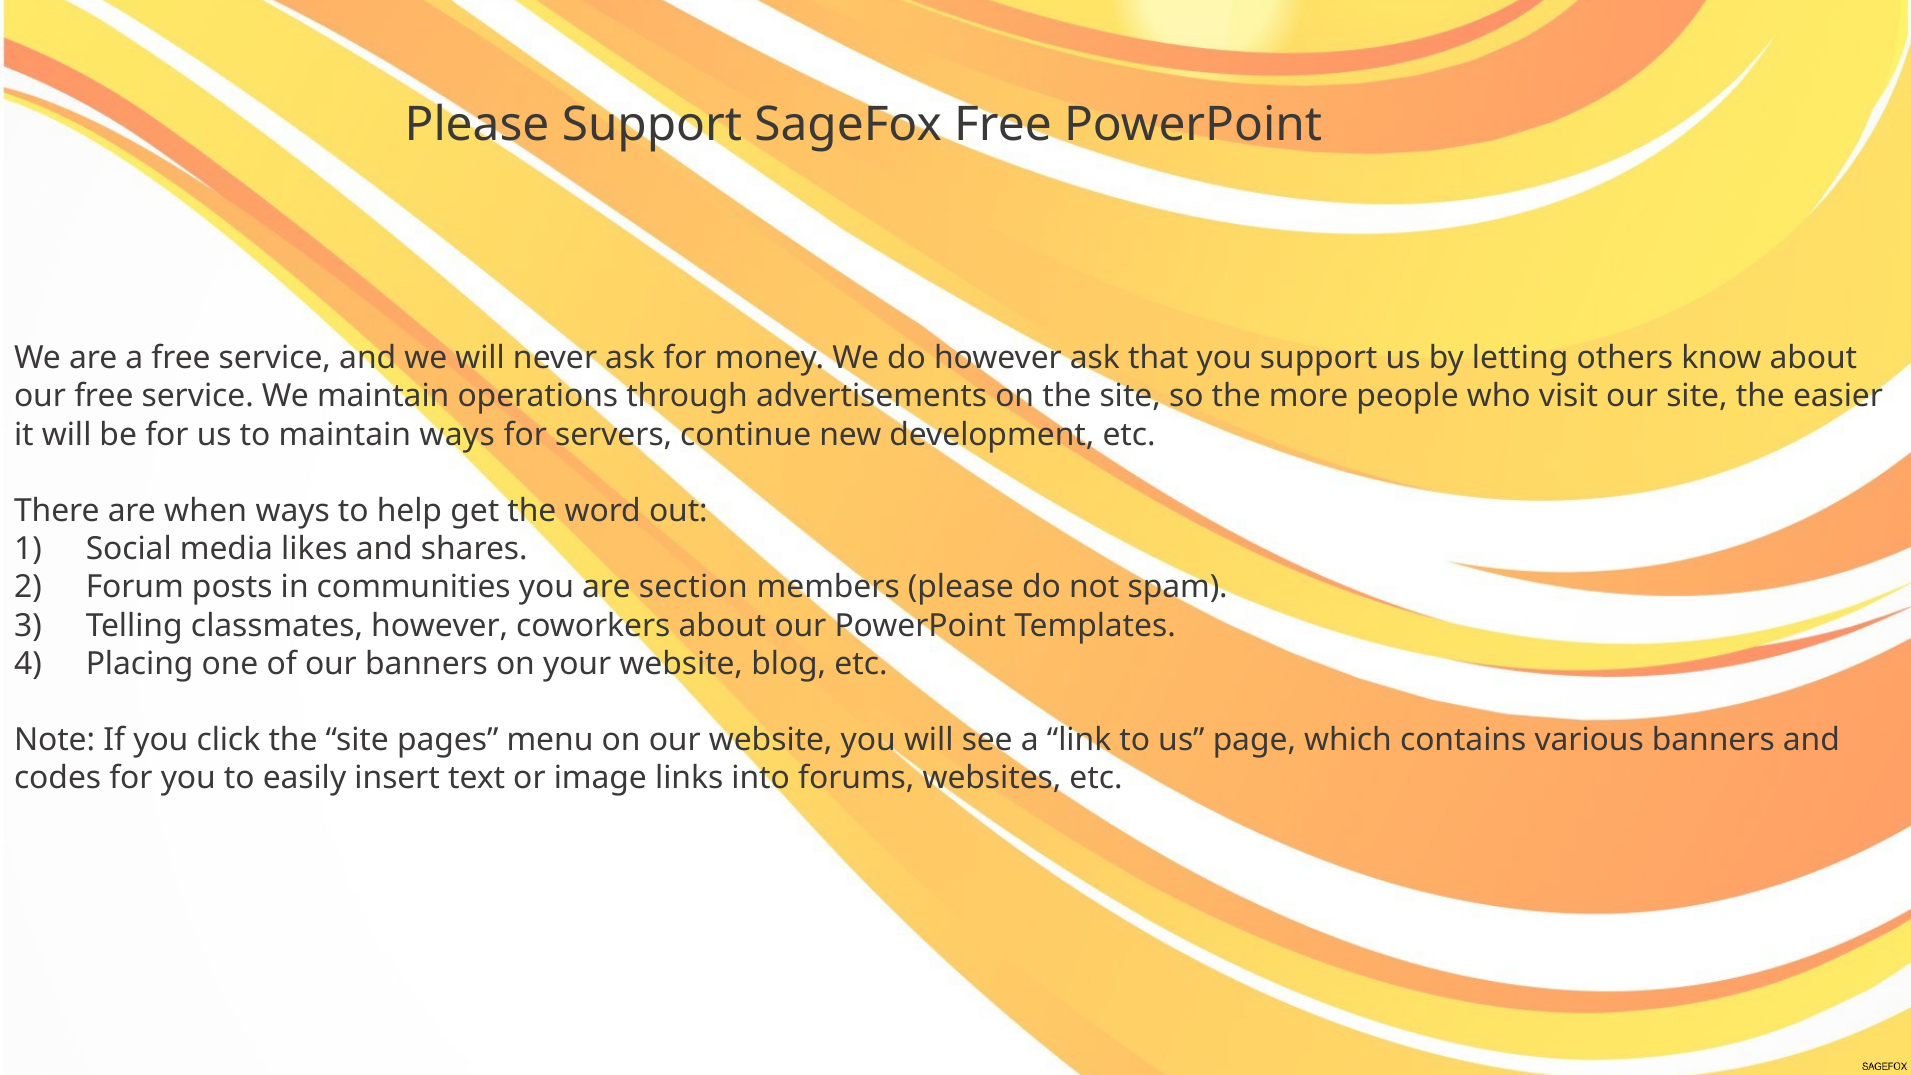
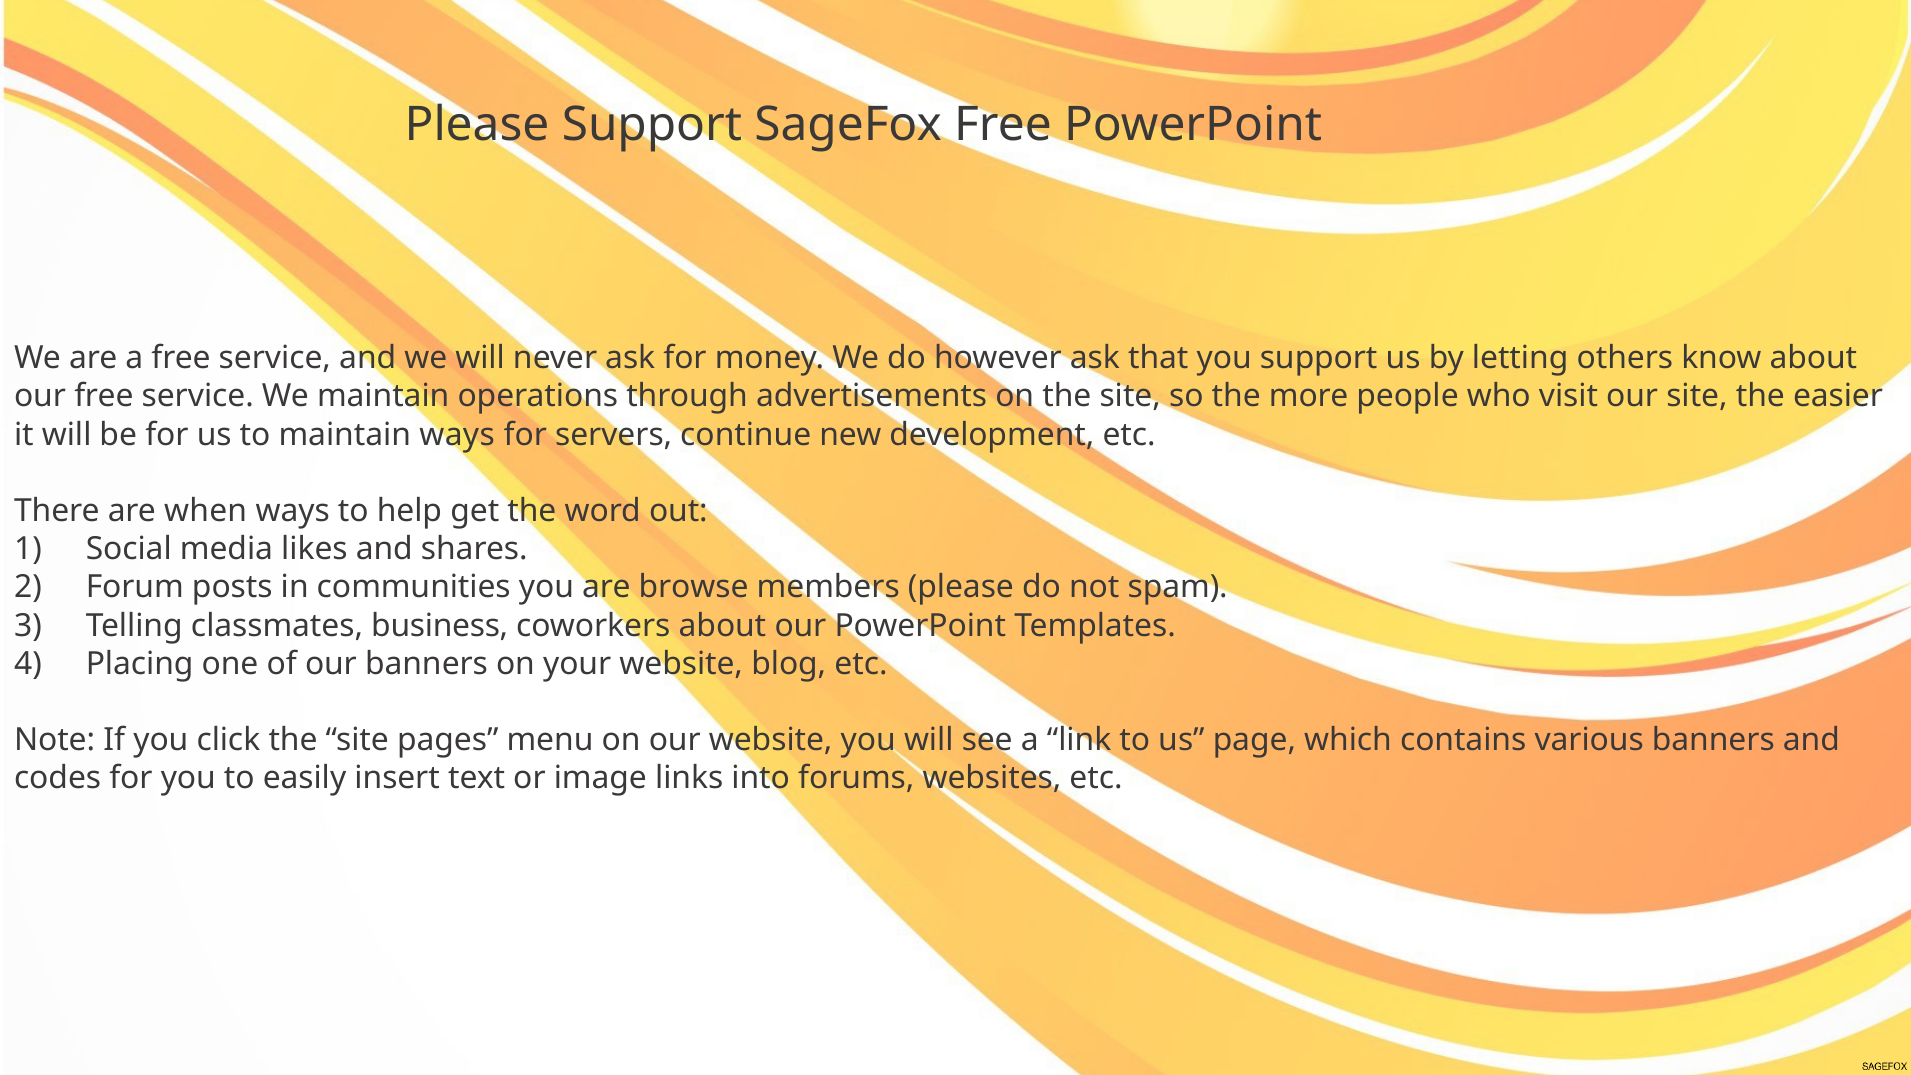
section: section -> browse
classmates however: however -> business
